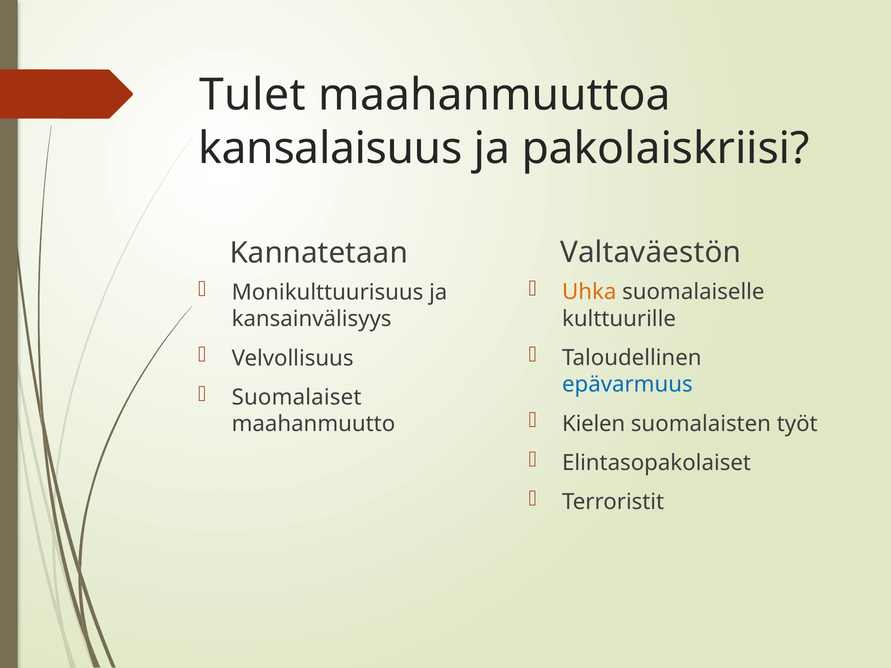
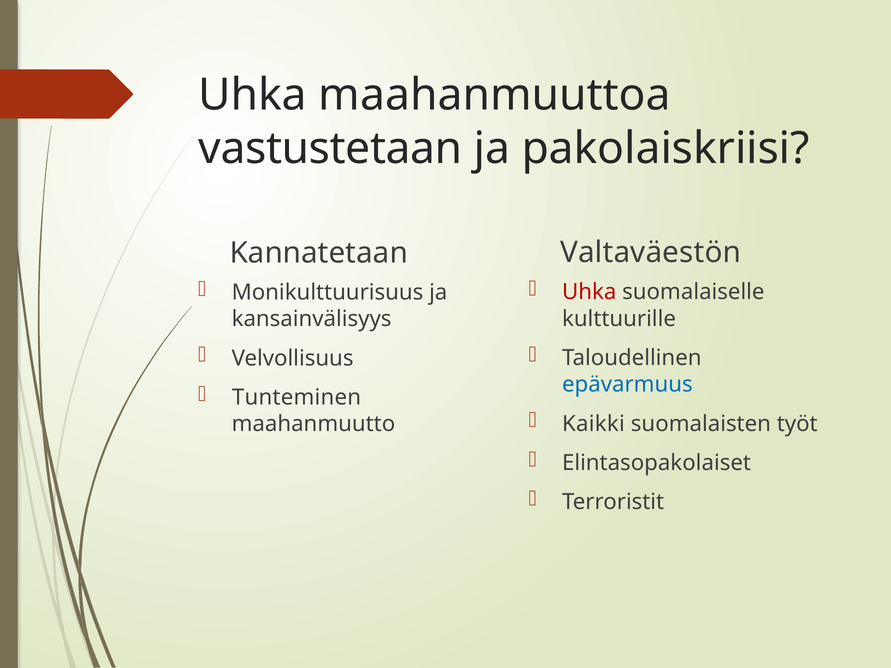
Tulet at (252, 95): Tulet -> Uhka
kansalaisuus: kansalaisuus -> vastustetaan
Uhka at (589, 292) colour: orange -> red
Suomalaiset: Suomalaiset -> Tunteminen
Kielen: Kielen -> Kaikki
